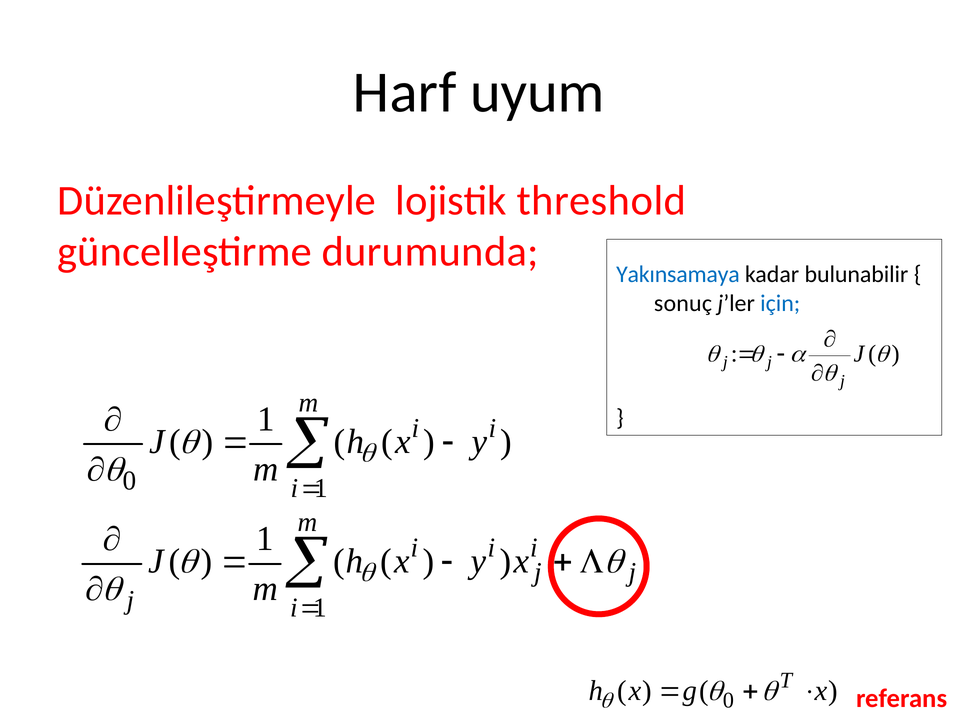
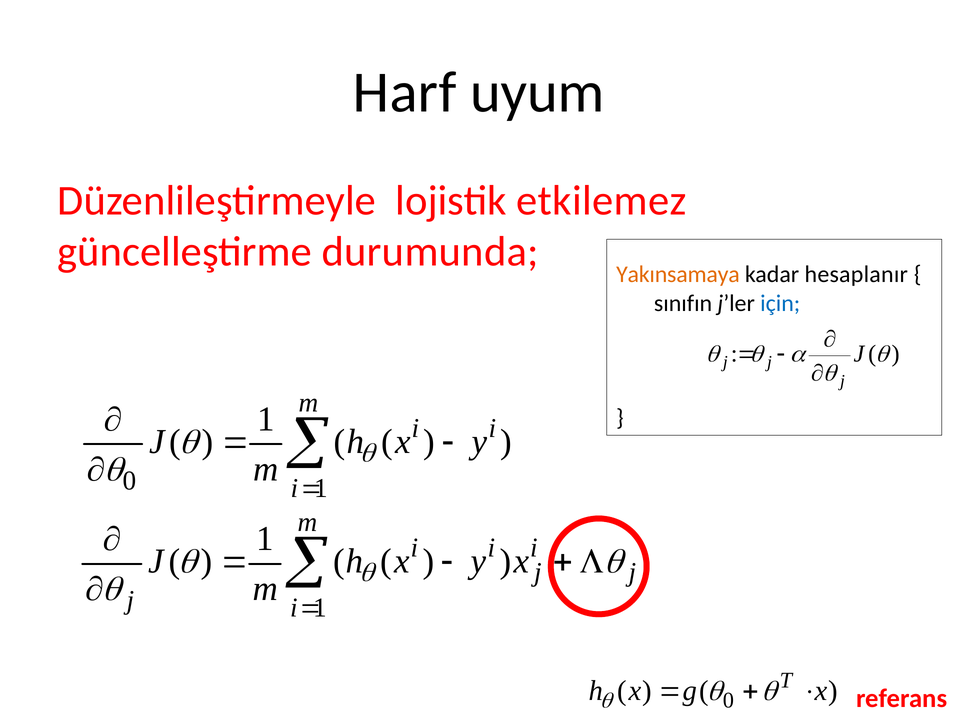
threshold: threshold -> etkilemez
Yakınsamaya colour: blue -> orange
bulunabilir: bulunabilir -> hesaplanır
sonuç: sonuç -> sınıfın
